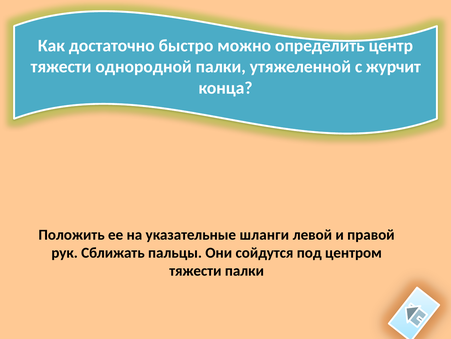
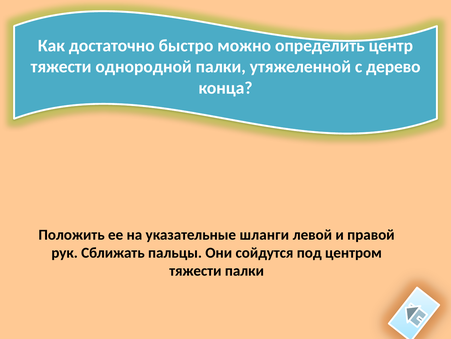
журчит: журчит -> дерево
